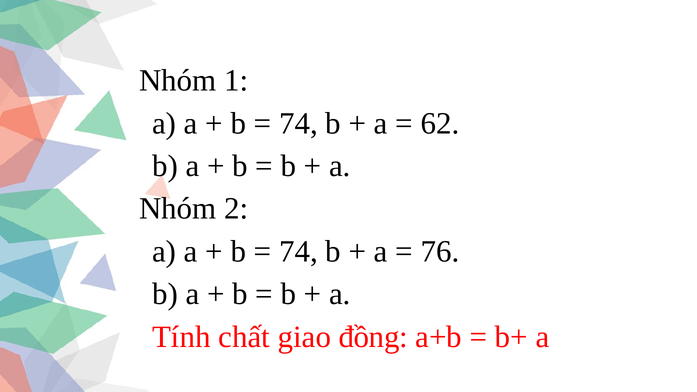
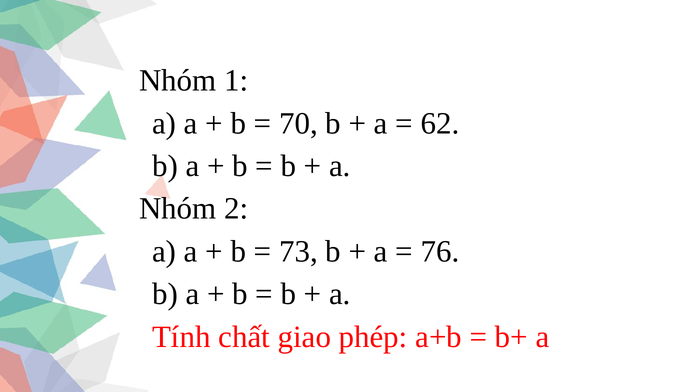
74 at (298, 123): 74 -> 70
74 at (298, 252): 74 -> 73
đồng: đồng -> phép
